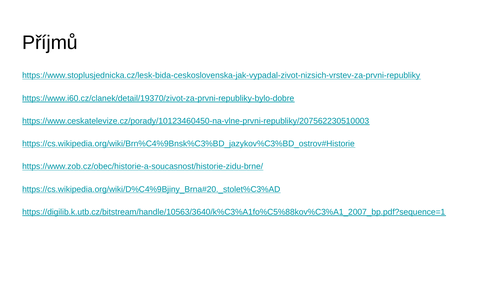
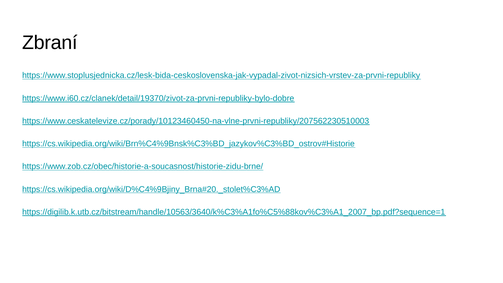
Příjmů: Příjmů -> Zbraní
